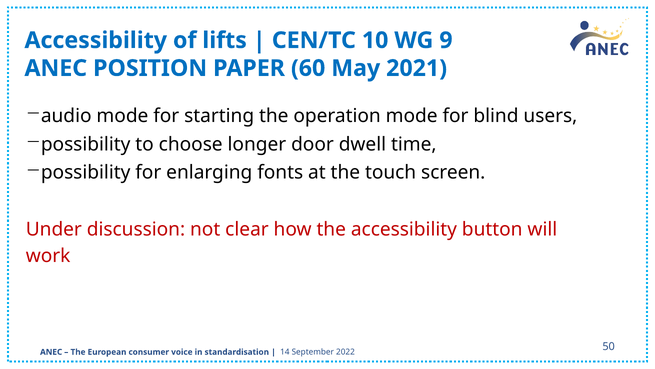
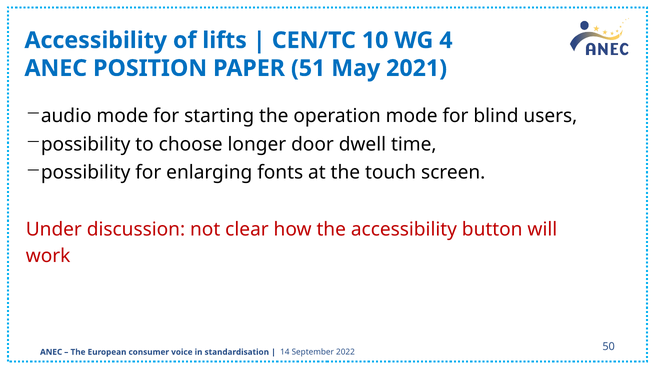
9: 9 -> 4
60: 60 -> 51
